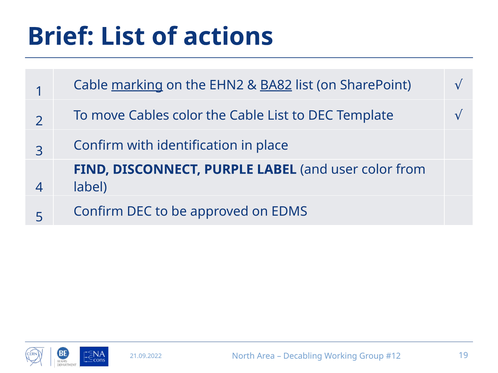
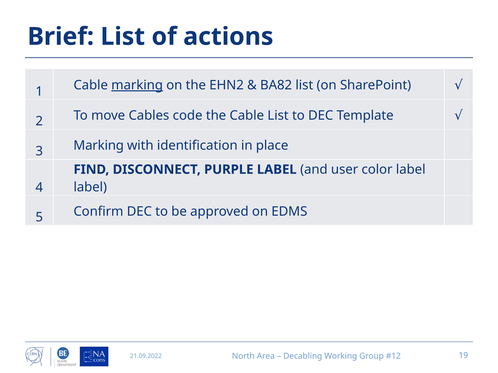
BA82 underline: present -> none
Cables color: color -> code
Confirm at (99, 146): Confirm -> Marking
color from: from -> label
